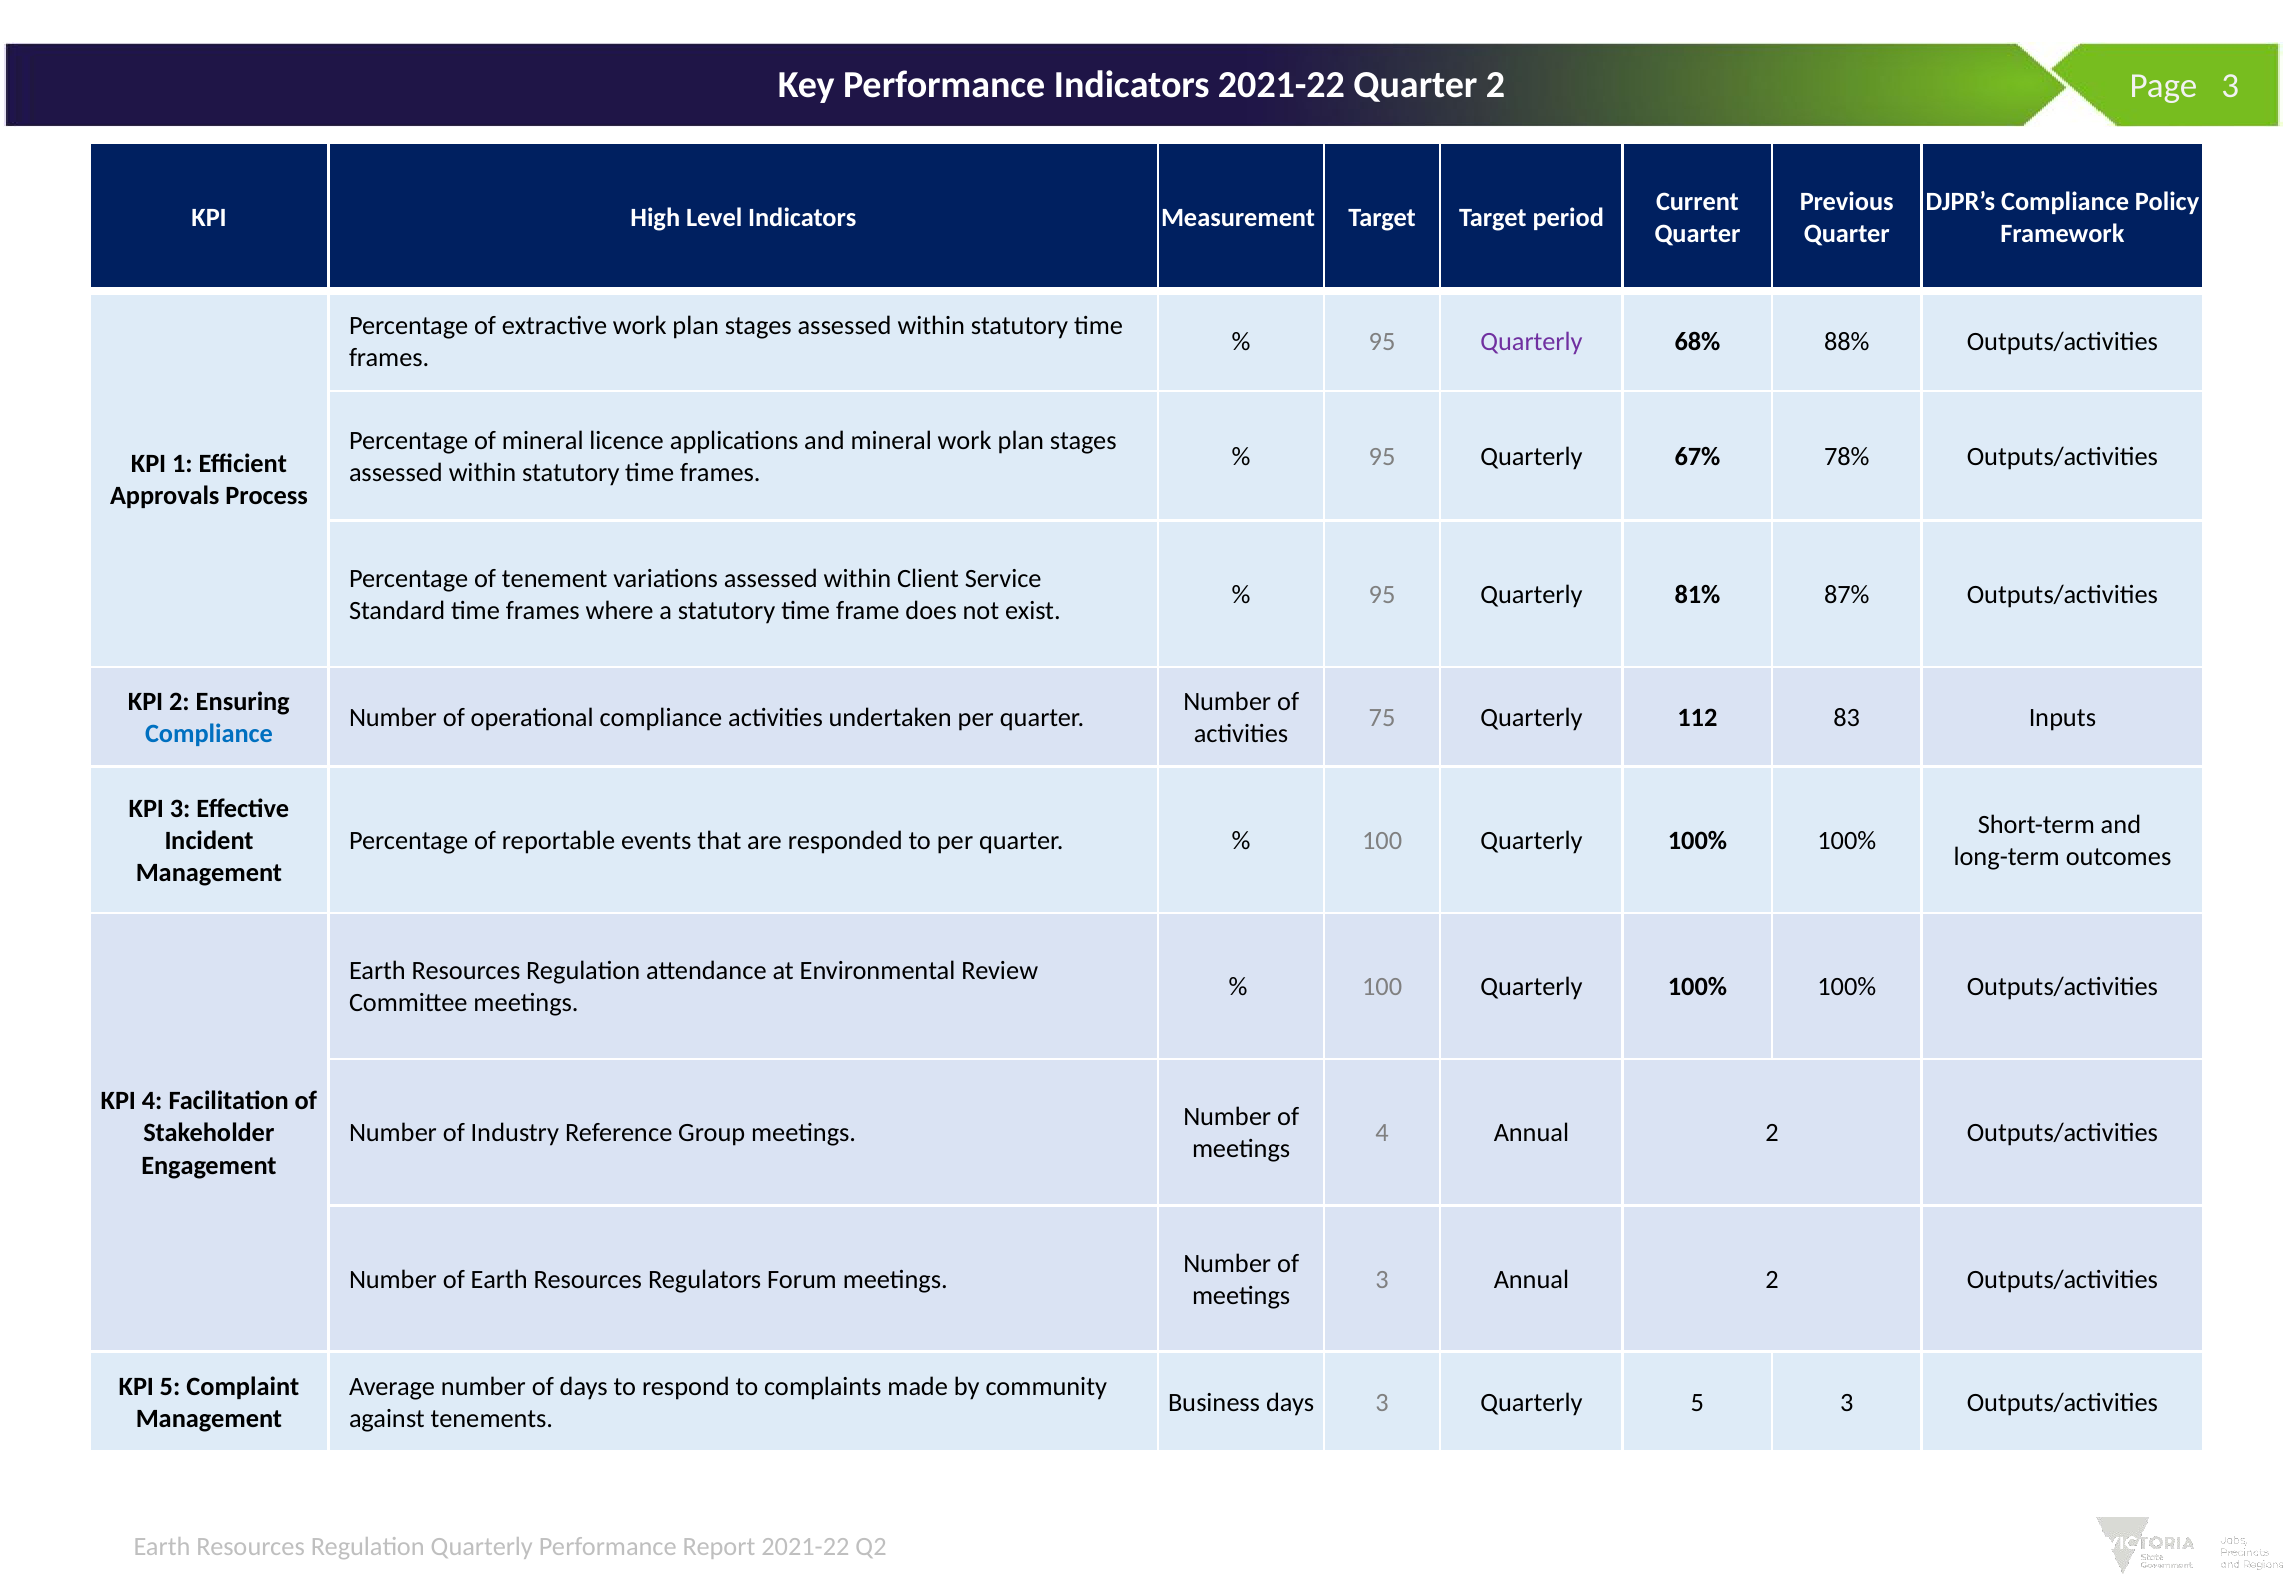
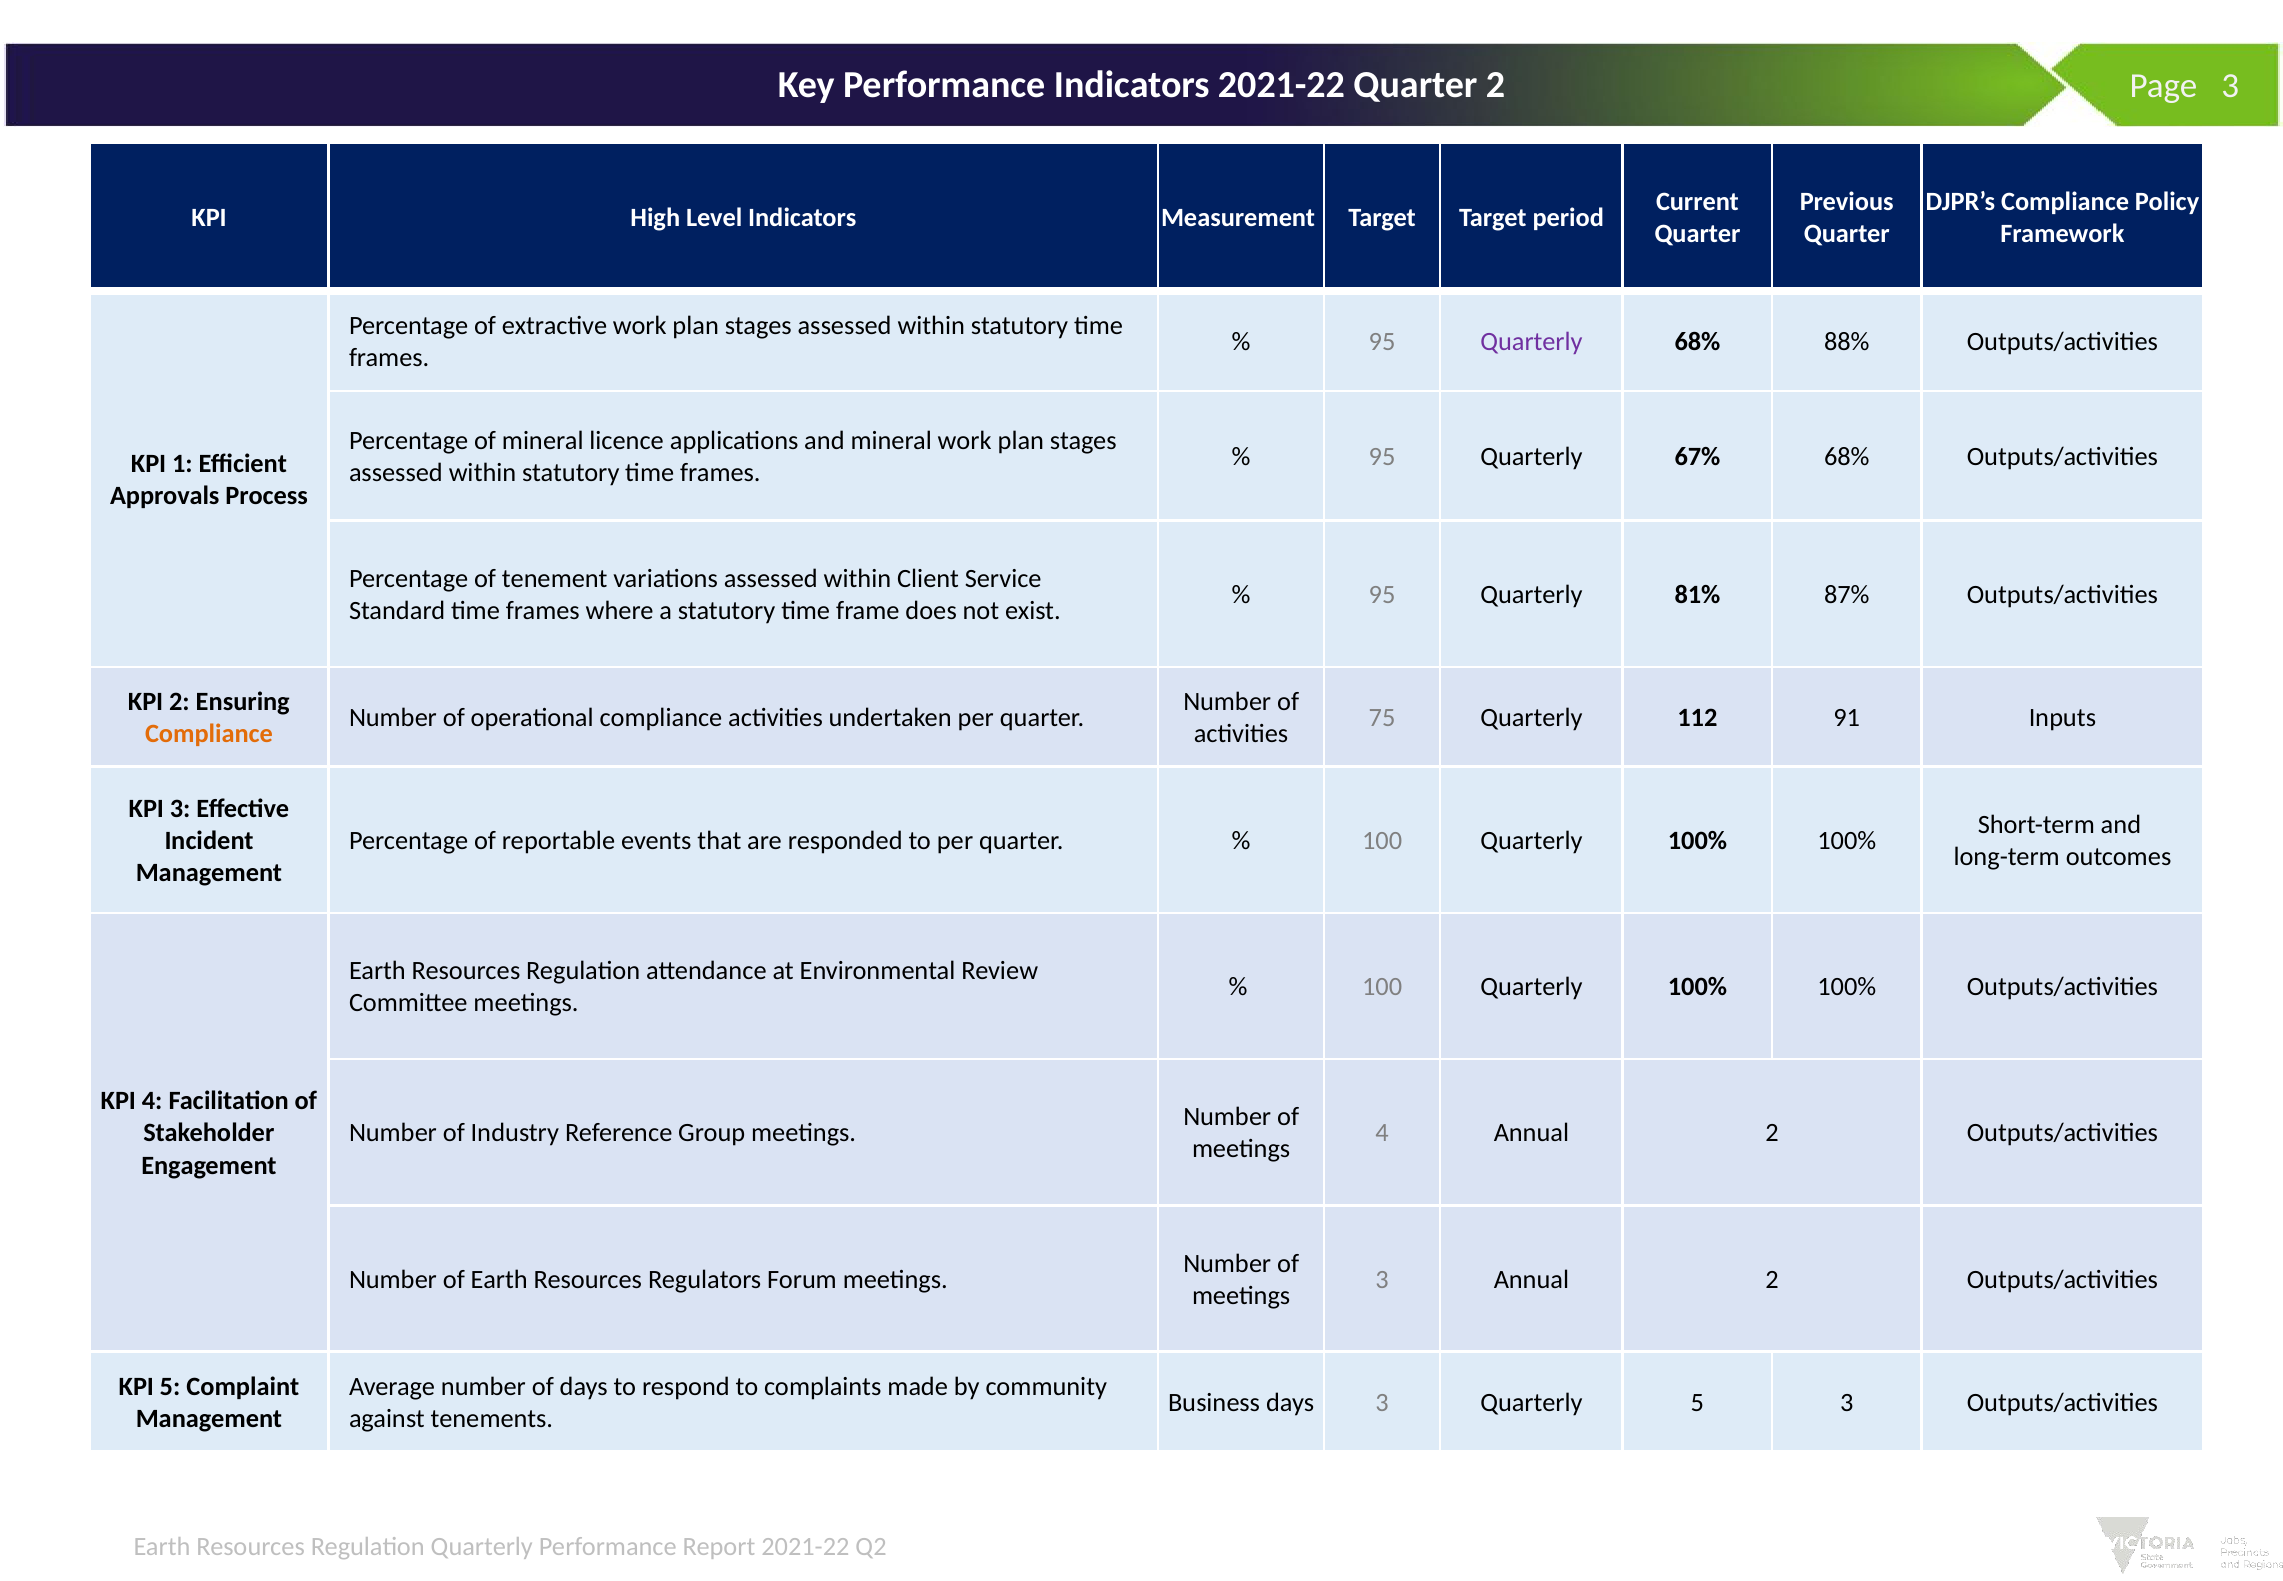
67% 78%: 78% -> 68%
83: 83 -> 91
Compliance at (209, 734) colour: blue -> orange
